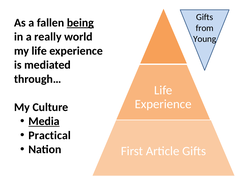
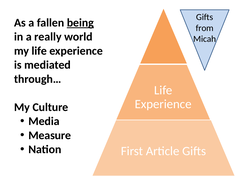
Young: Young -> Micah
Media underline: present -> none
Practical: Practical -> Measure
